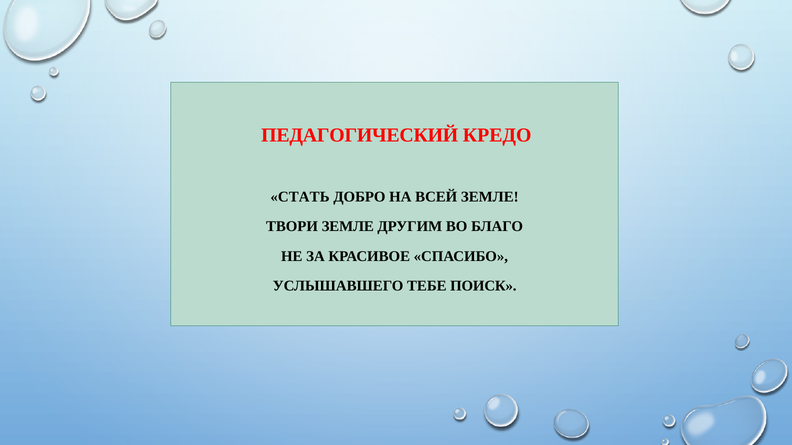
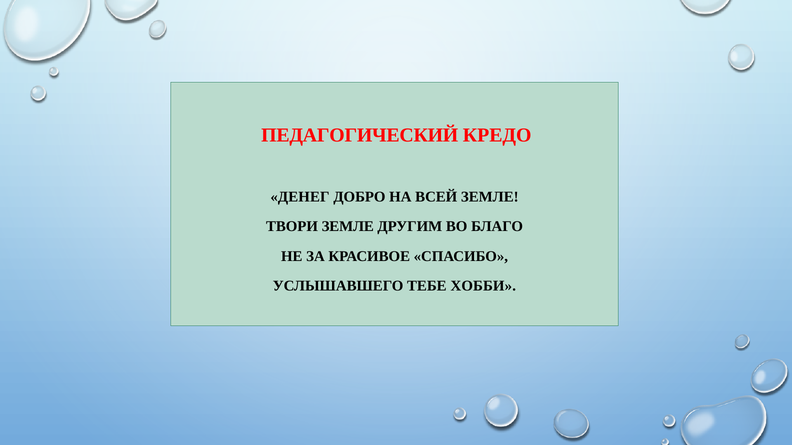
СТАТЬ: СТАТЬ -> ДЕНЕГ
ПОИСК: ПОИСК -> ХОББИ
